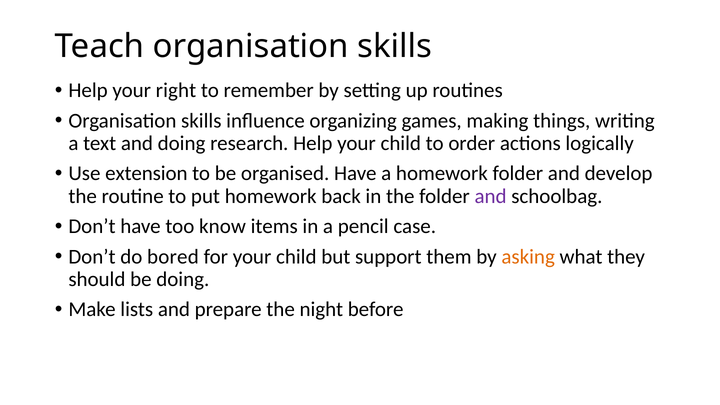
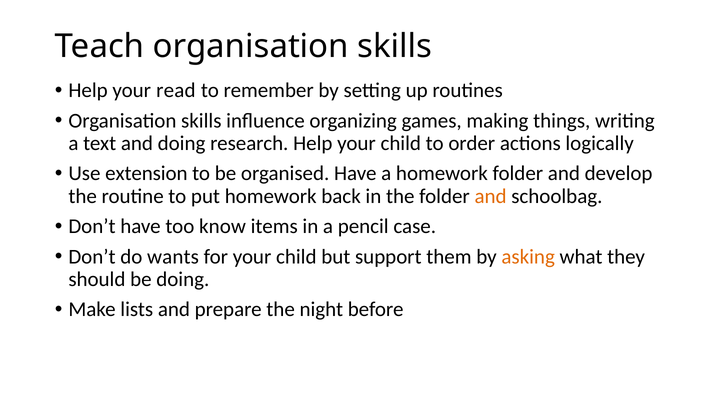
right: right -> read
and at (491, 196) colour: purple -> orange
bored: bored -> wants
